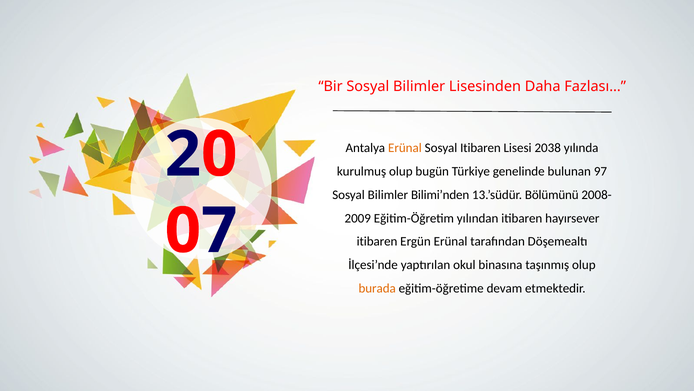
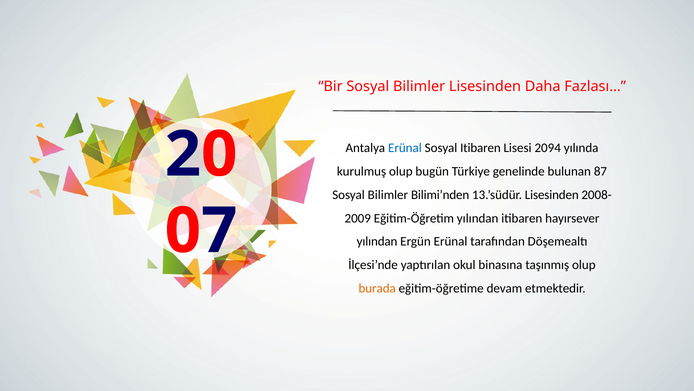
Erünal at (405, 148) colour: orange -> blue
2038: 2038 -> 2094
97: 97 -> 87
13.’südür Bölümünü: Bölümünü -> Lisesinden
itibaren at (377, 241): itibaren -> yılından
